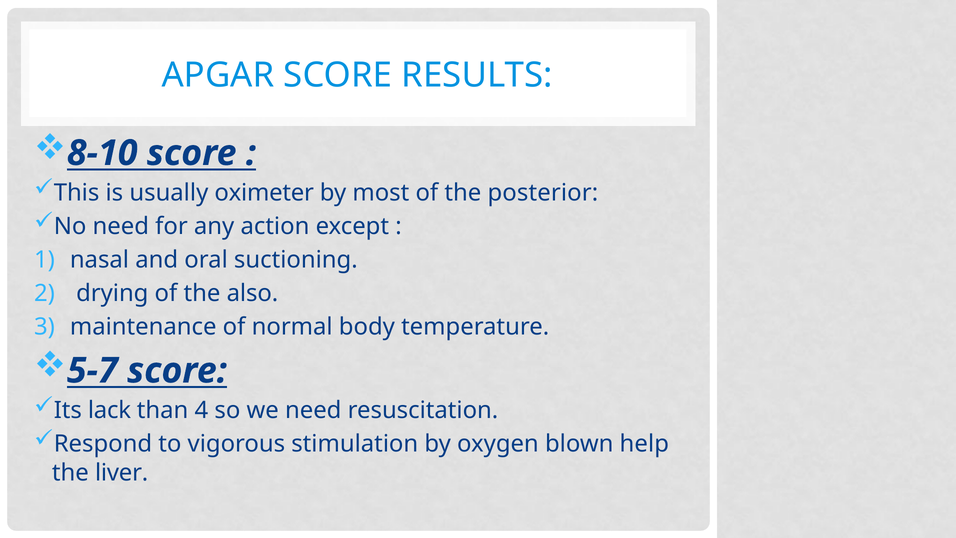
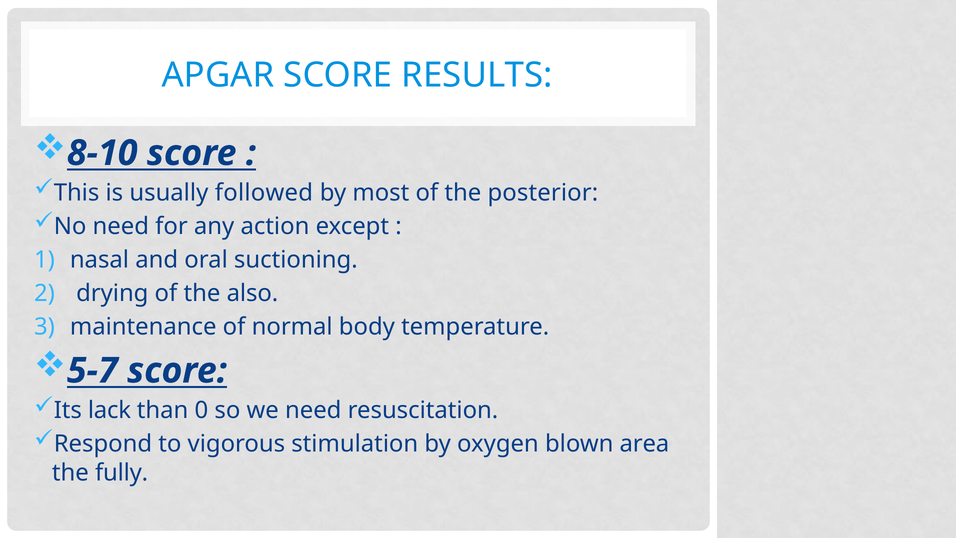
oximeter: oximeter -> followed
4: 4 -> 0
help: help -> area
liver: liver -> fully
